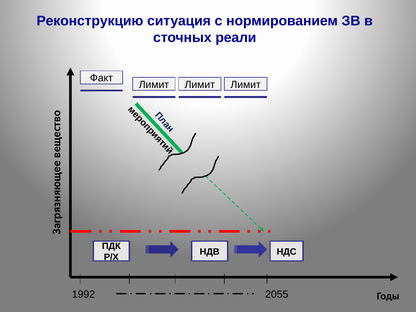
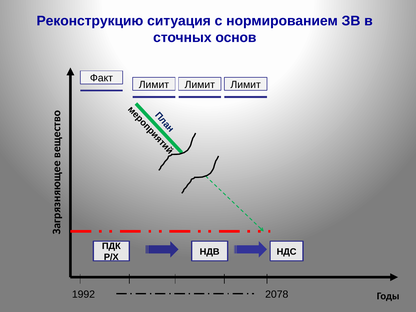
реали: реали -> основ
2055: 2055 -> 2078
